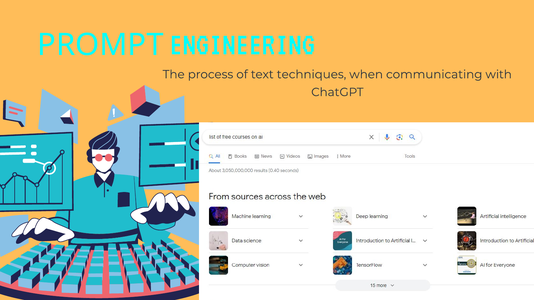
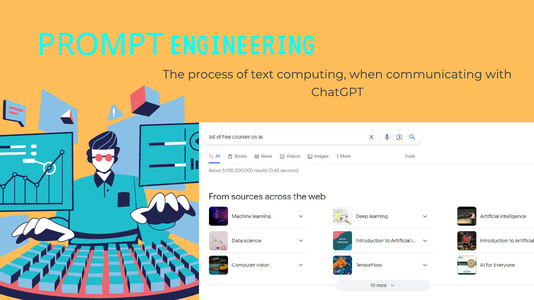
techniques: techniques -> computing
